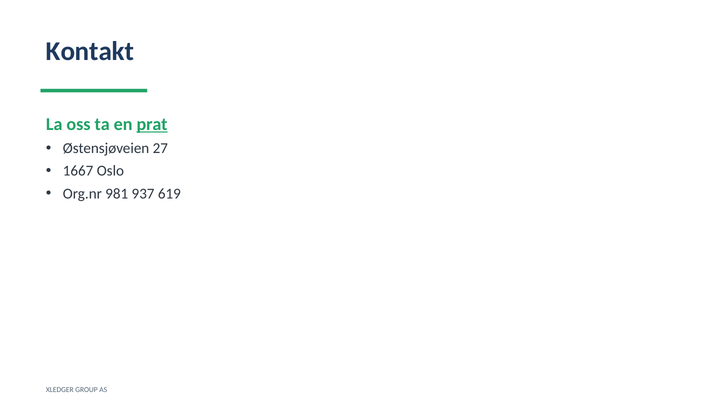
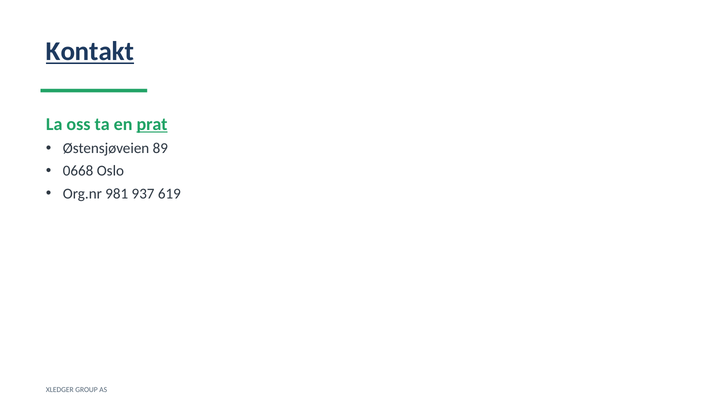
Kontakt underline: none -> present
27: 27 -> 89
1667: 1667 -> 0668
